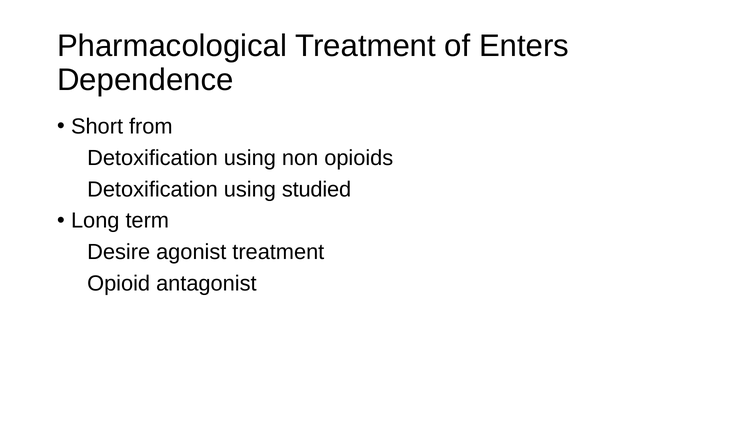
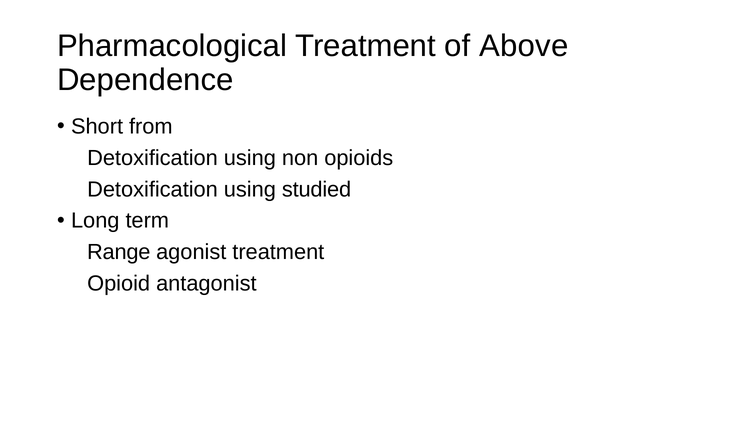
Enters: Enters -> Above
Desire: Desire -> Range
